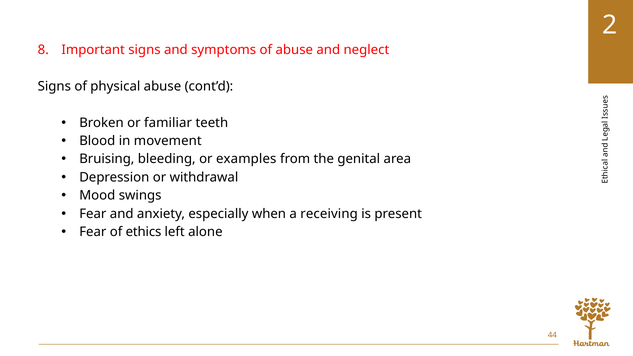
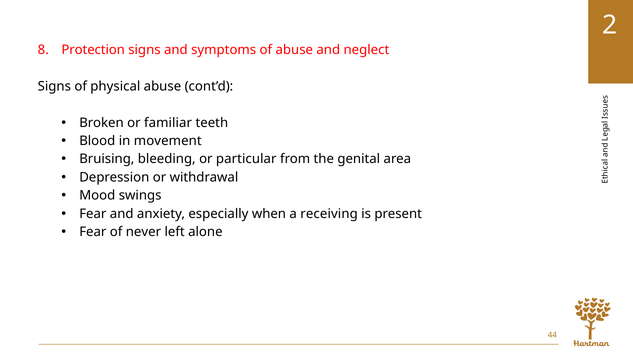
Important: Important -> Protection
examples: examples -> particular
ethics: ethics -> never
